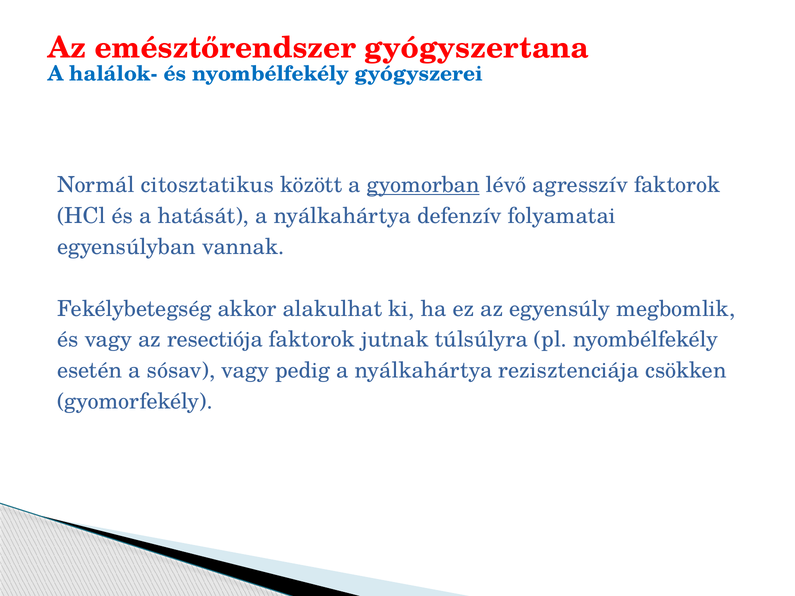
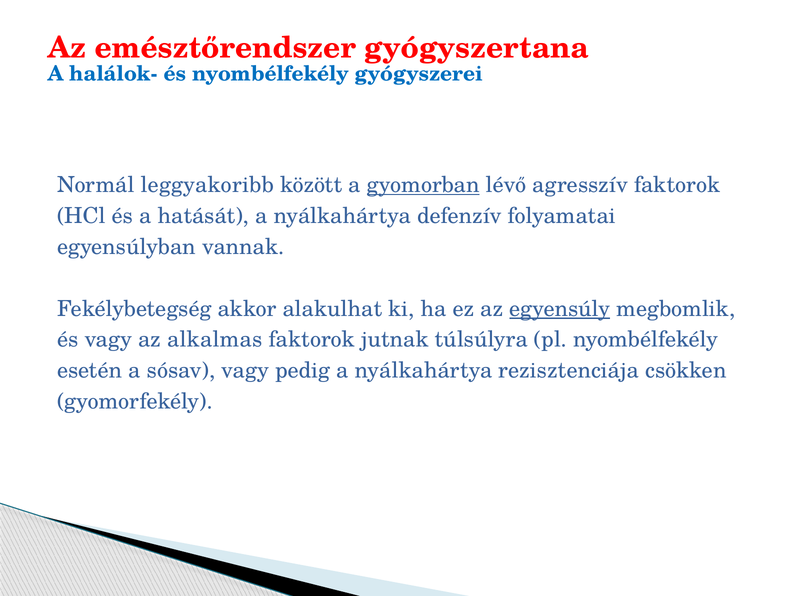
citosztatikus: citosztatikus -> leggyakoribb
egyensúly underline: none -> present
resectiója: resectiója -> alkalmas
